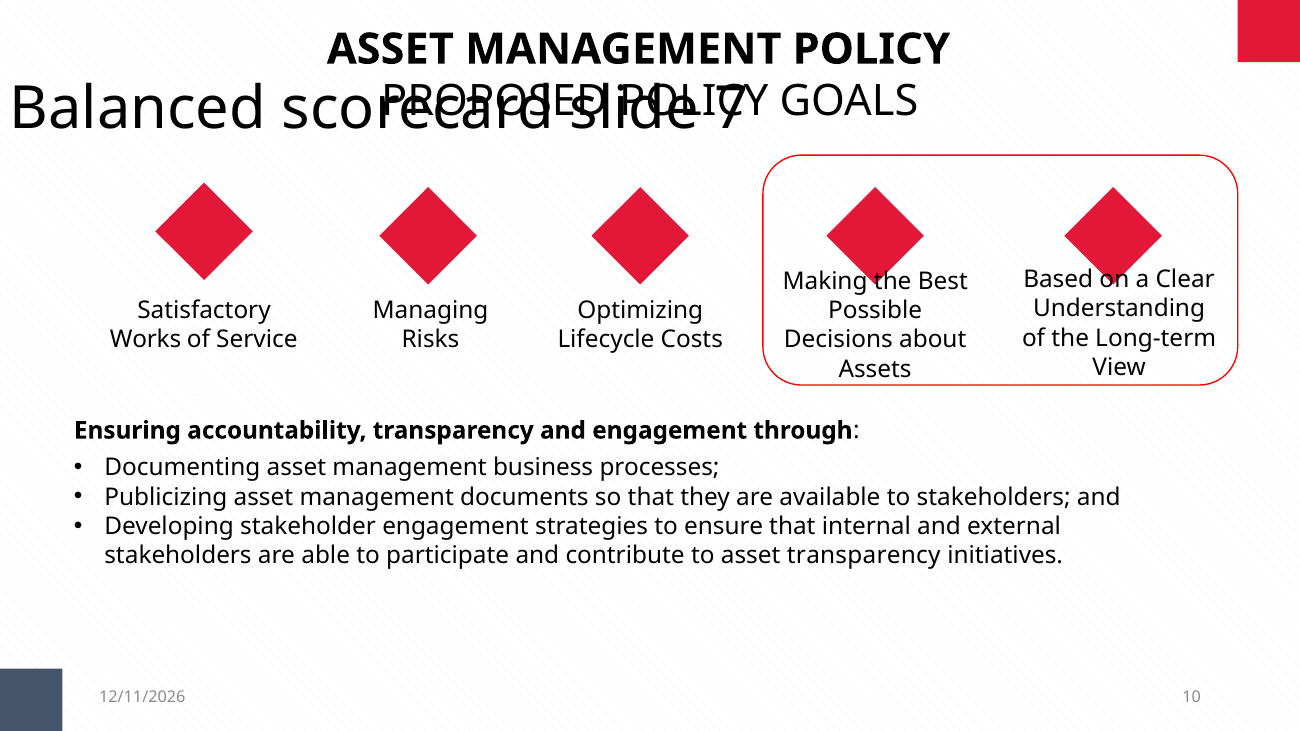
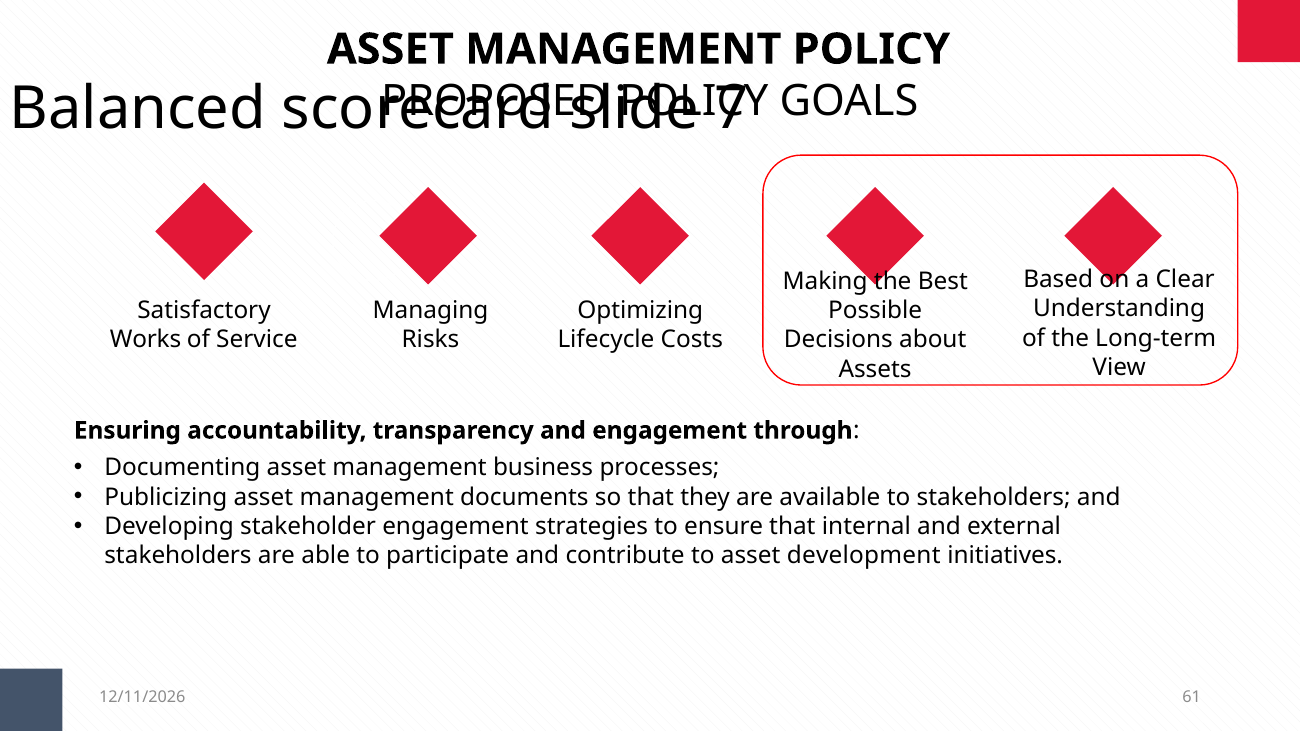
asset transparency: transparency -> development
10: 10 -> 61
